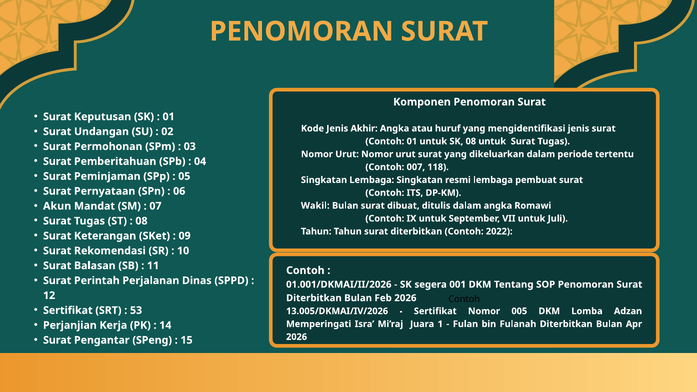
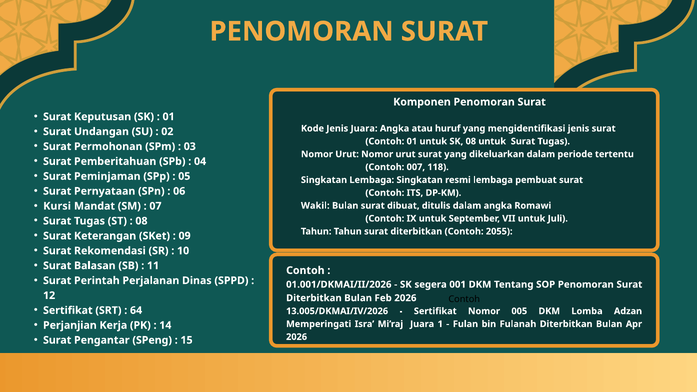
Jenis Akhir: Akhir -> Juara
Akun: Akun -> Kursi
2022: 2022 -> 2055
53: 53 -> 64
